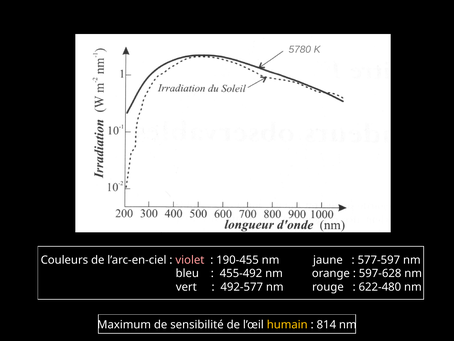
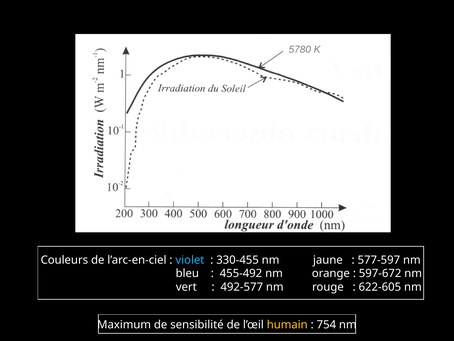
violet colour: pink -> light blue
190-455: 190-455 -> 330-455
597-628: 597-628 -> 597-672
622-480: 622-480 -> 622-605
814: 814 -> 754
